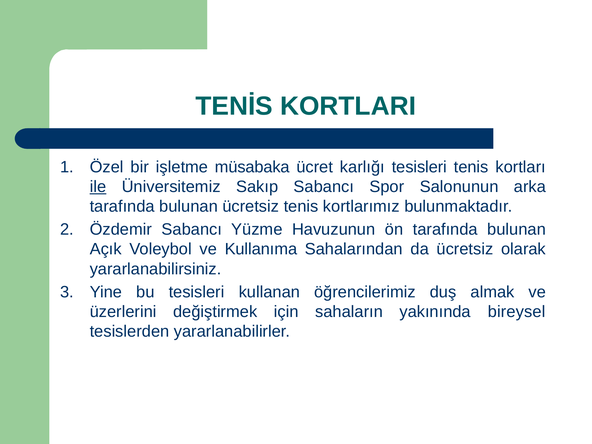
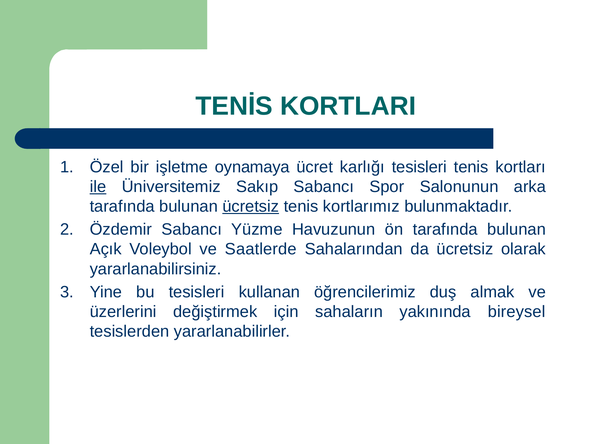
müsabaka: müsabaka -> oynamaya
ücretsiz at (251, 206) underline: none -> present
Kullanıma: Kullanıma -> Saatlerde
